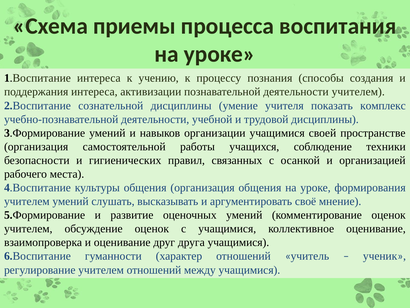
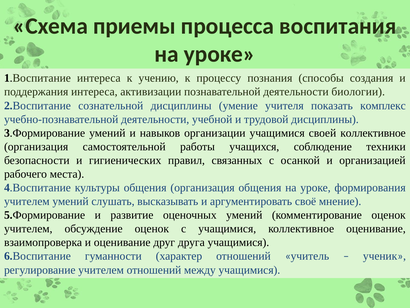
деятельности учителем: учителем -> биологии
своей пространстве: пространстве -> коллективное
